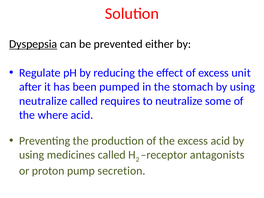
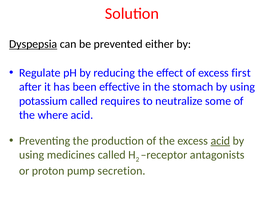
unit: unit -> first
pumped: pumped -> effective
neutralize at (43, 101): neutralize -> potassium
acid at (220, 141) underline: none -> present
